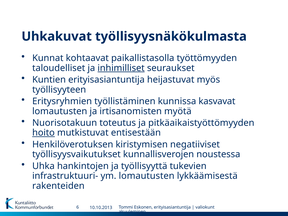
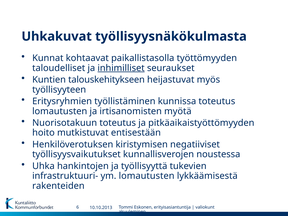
Kuntien erityisasiantuntija: erityisasiantuntija -> talouskehitykseen
kunnissa kasvavat: kasvavat -> toteutus
hoito underline: present -> none
